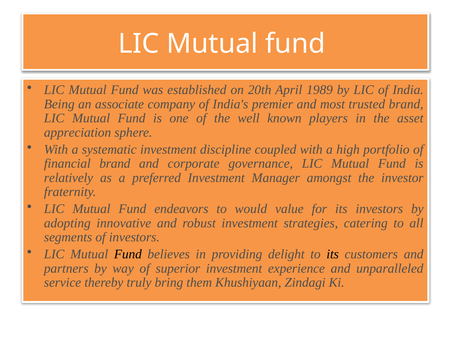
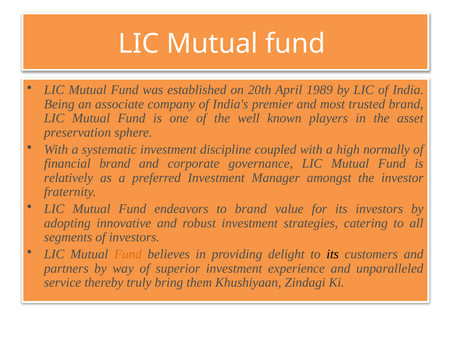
appreciation: appreciation -> preservation
portfolio: portfolio -> normally
to would: would -> brand
Fund at (128, 254) colour: black -> orange
